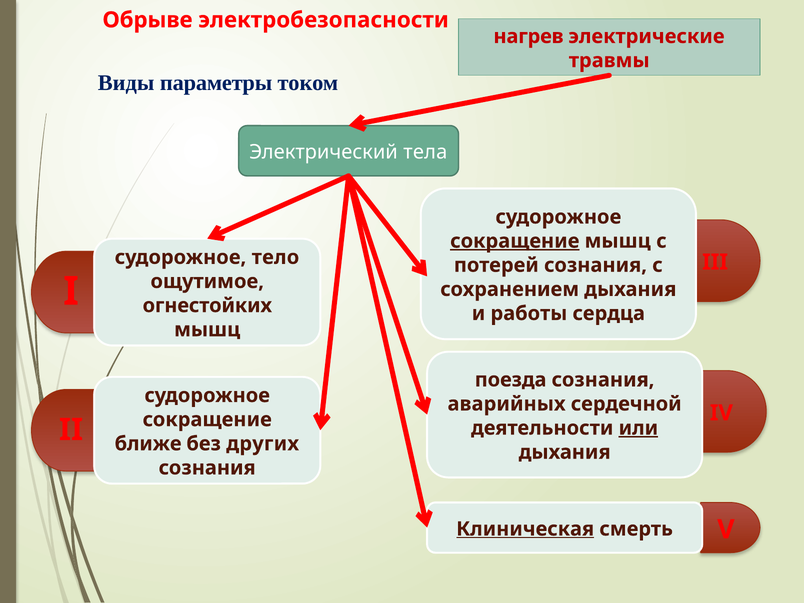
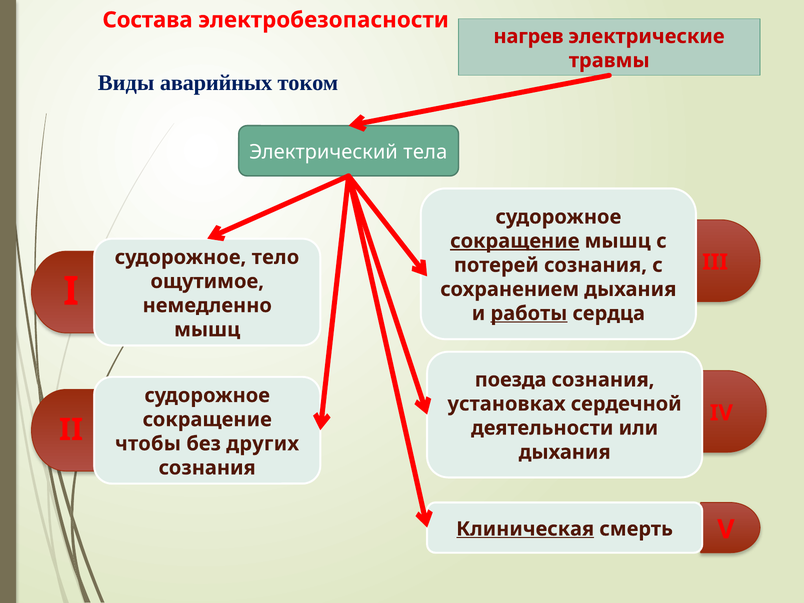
Обрыве: Обрыве -> Состава
параметры: параметры -> аварийных
огнестойких: огнестойких -> немедленно
работы underline: none -> present
аварийных: аварийных -> установках
или underline: present -> none
ближе: ближе -> чтобы
